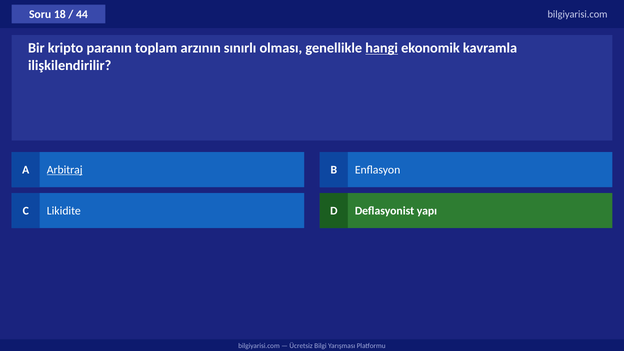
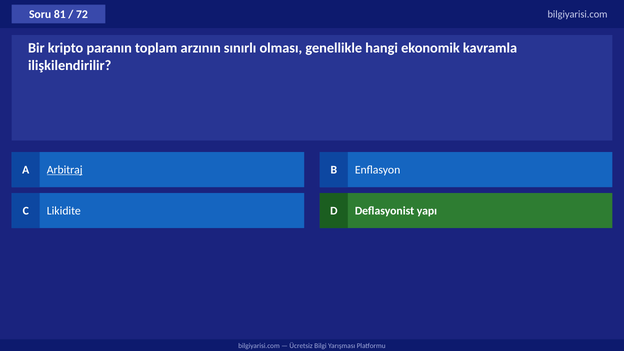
18: 18 -> 81
44: 44 -> 72
hangi underline: present -> none
